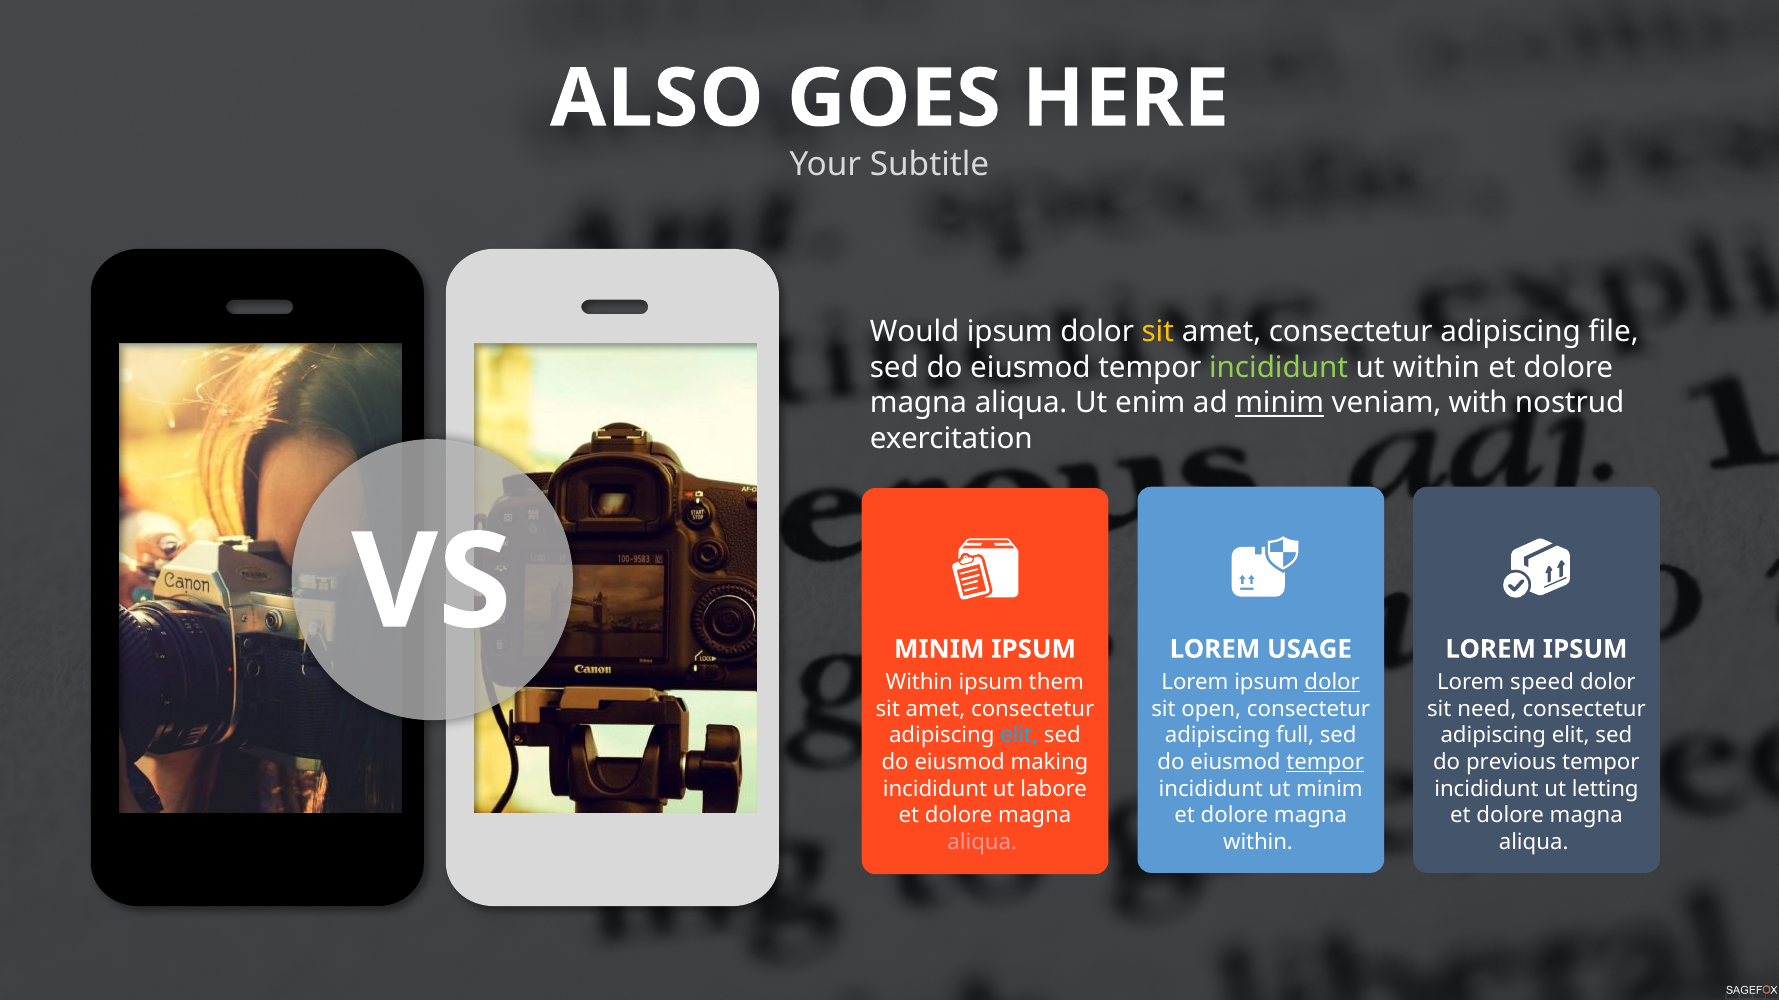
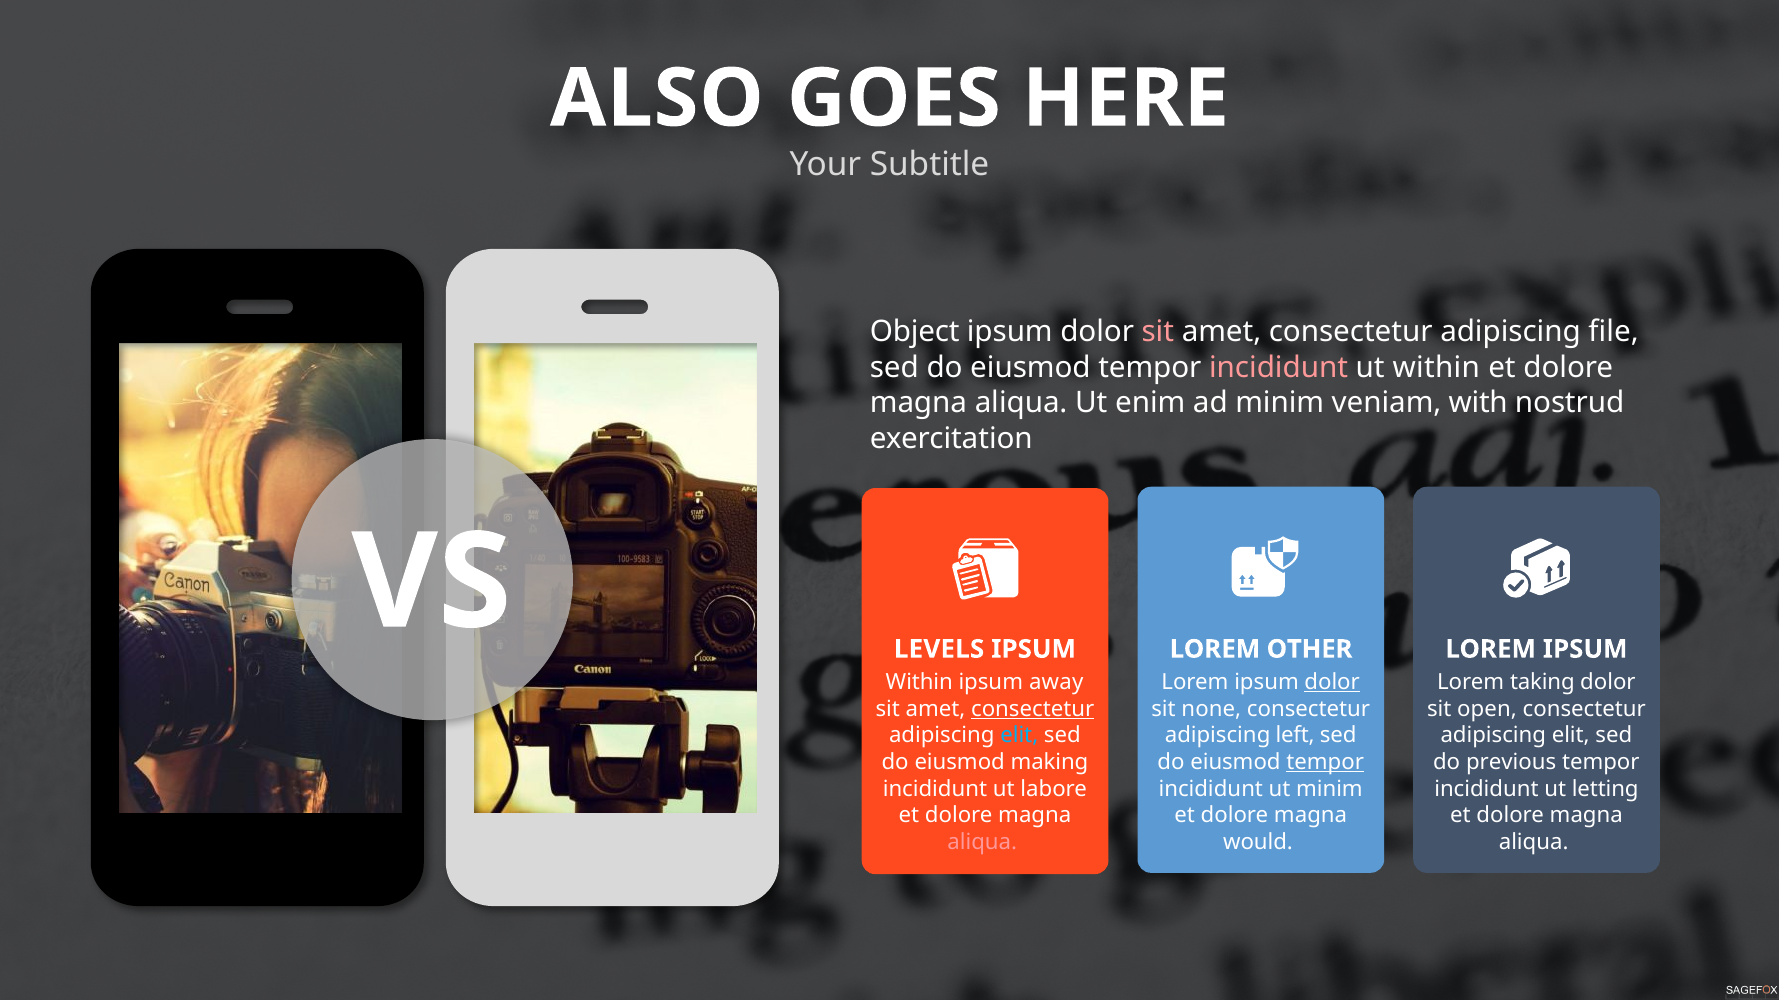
Would: Would -> Object
sit at (1158, 332) colour: yellow -> pink
incididunt at (1279, 368) colour: light green -> pink
minim at (1280, 403) underline: present -> none
MINIM at (939, 650): MINIM -> LEVELS
USAGE: USAGE -> OTHER
them: them -> away
speed: speed -> taking
consectetur at (1033, 709) underline: none -> present
open: open -> none
need: need -> open
full: full -> left
within at (1258, 843): within -> would
